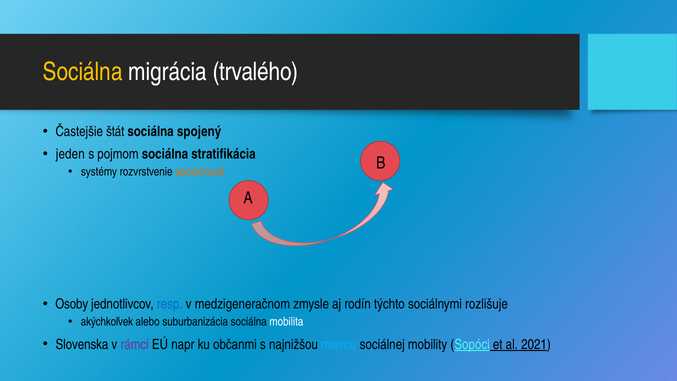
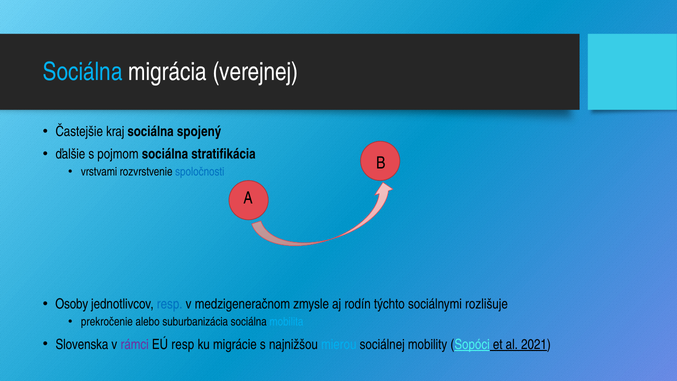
Sociálna at (83, 72) colour: yellow -> light blue
trvalého: trvalého -> verejnej
štát: štát -> kraj
jeden: jeden -> ďalšie
systémy: systémy -> vrstvami
spoločnosti colour: orange -> blue
akýchkoľvek: akýchkoľvek -> prekročenie
mobilita colour: white -> light blue
EÚ napr: napr -> resp
občanmi: občanmi -> migrácie
